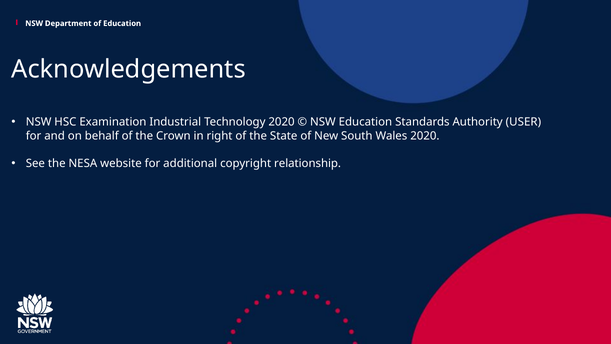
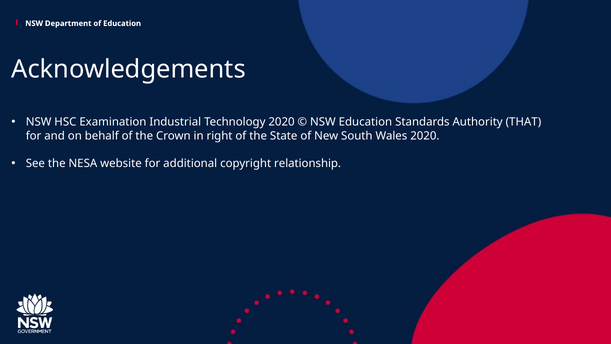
USER: USER -> THAT
